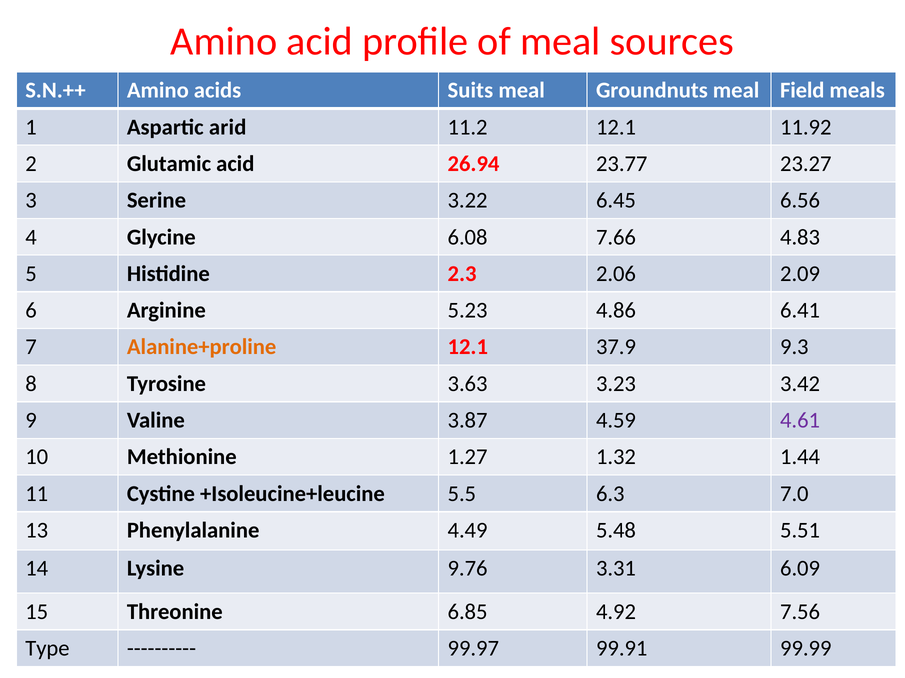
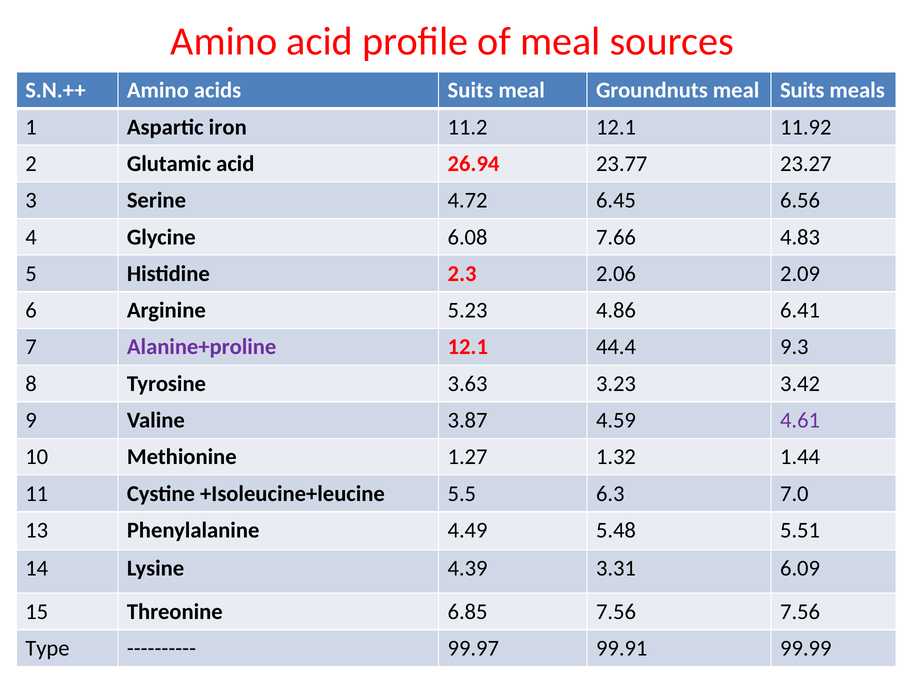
meal Field: Field -> Suits
arid: arid -> iron
3.22: 3.22 -> 4.72
Alanine+proline colour: orange -> purple
37.9: 37.9 -> 44.4
9.76: 9.76 -> 4.39
6.85 4.92: 4.92 -> 7.56
